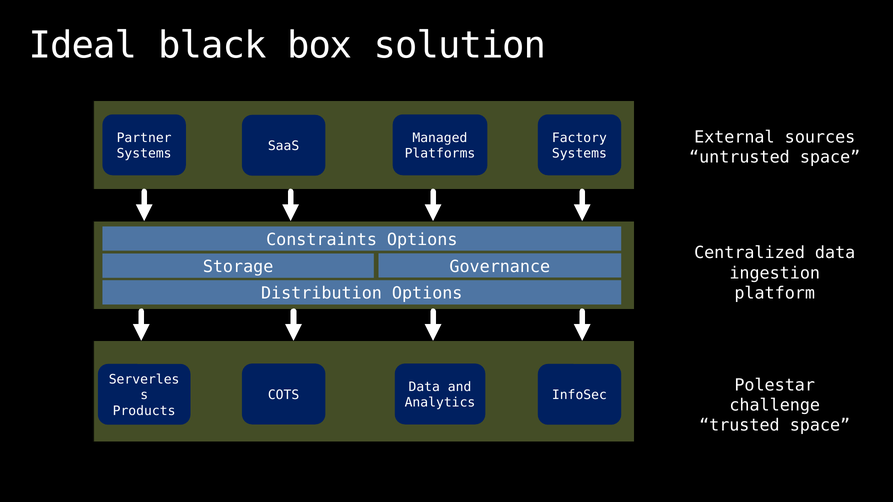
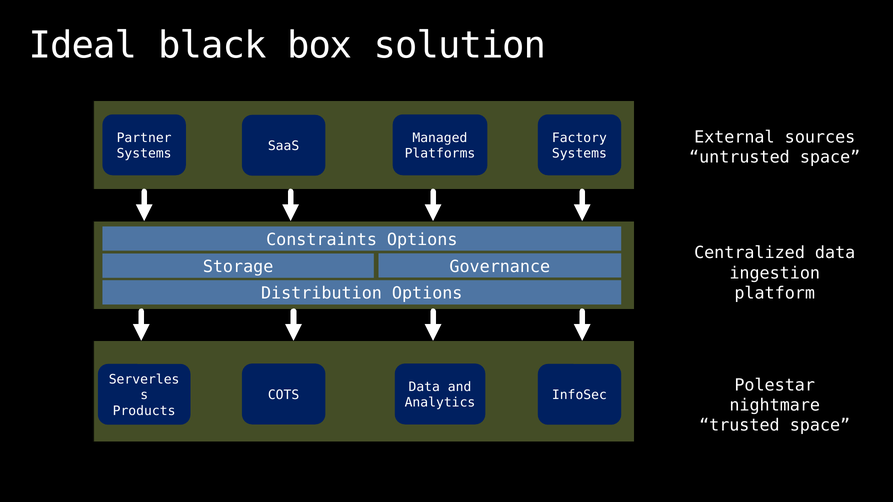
challenge: challenge -> nightmare
